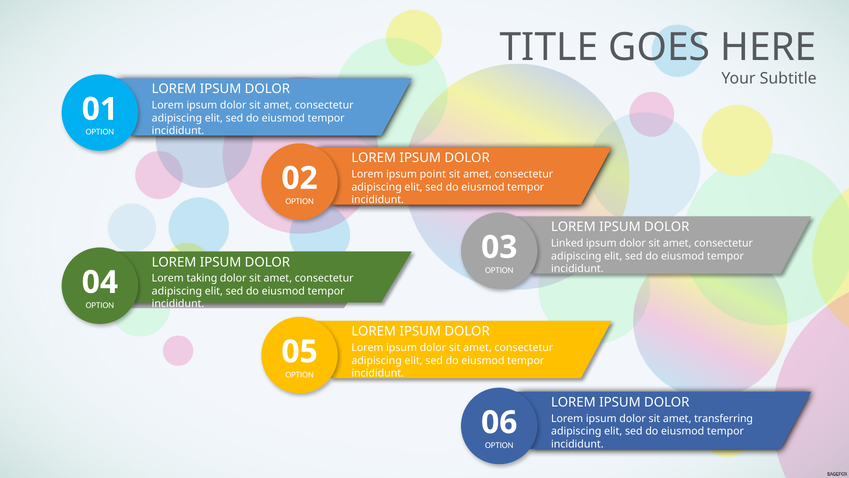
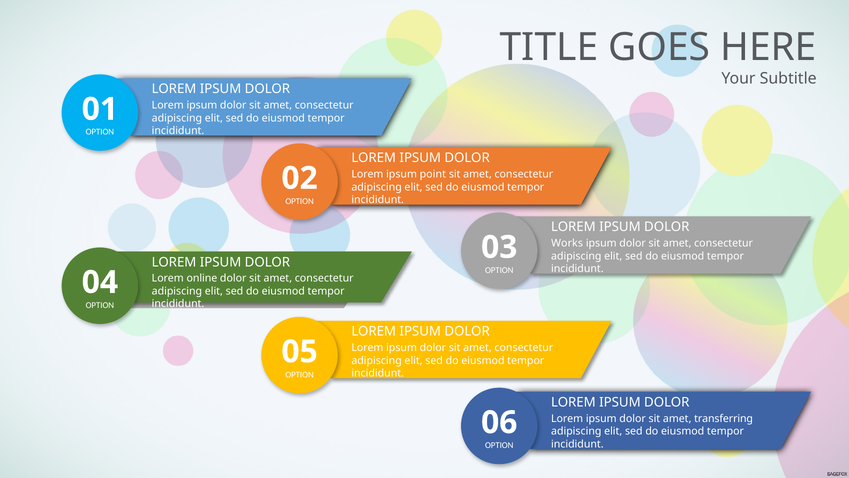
Linked: Linked -> Works
taking: taking -> online
